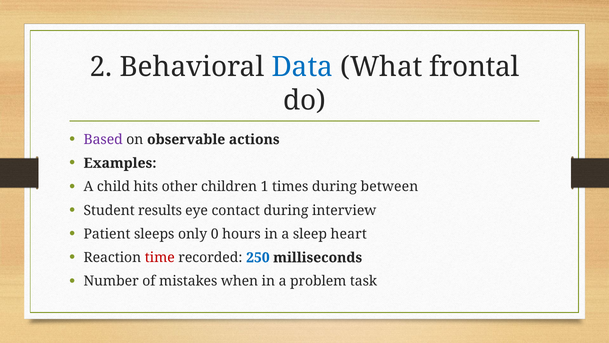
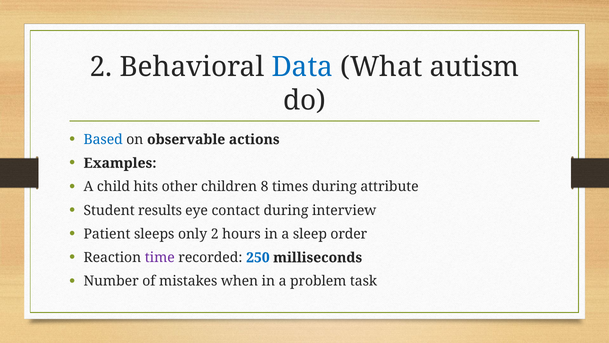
frontal: frontal -> autism
Based colour: purple -> blue
1: 1 -> 8
between: between -> attribute
only 0: 0 -> 2
heart: heart -> order
time colour: red -> purple
